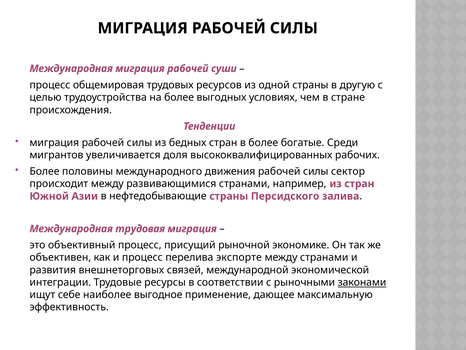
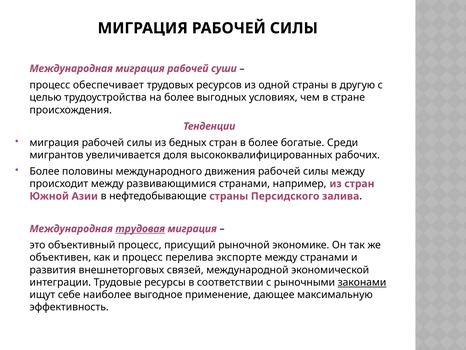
общемировая: общемировая -> обеспечивает
силы сектор: сектор -> между
трудовая underline: none -> present
